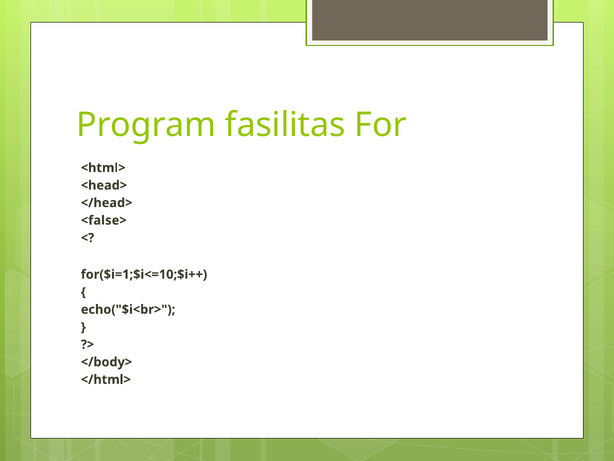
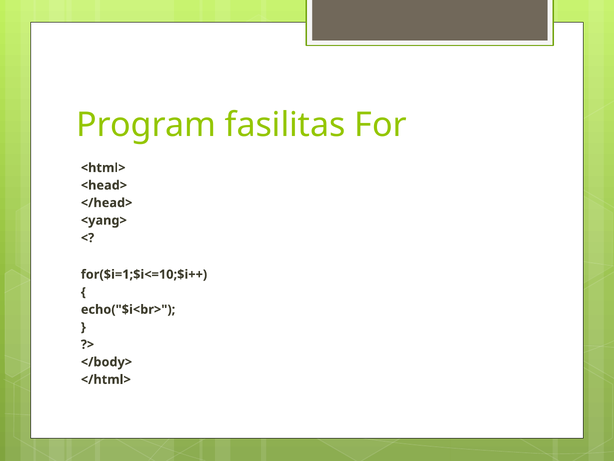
<false>: <false> -> <yang>
